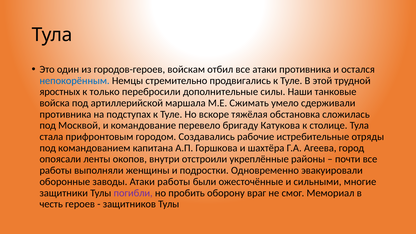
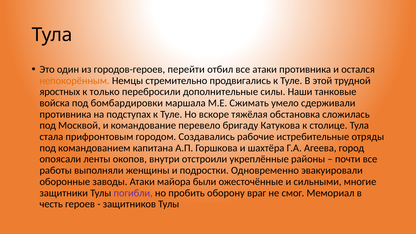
войскам: войскам -> перейти
непокорённым colour: blue -> orange
артиллерийской: артиллерийской -> бомбардировки
Атаки работы: работы -> майора
